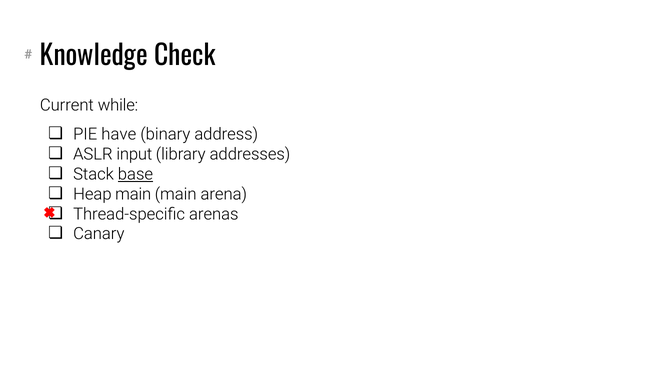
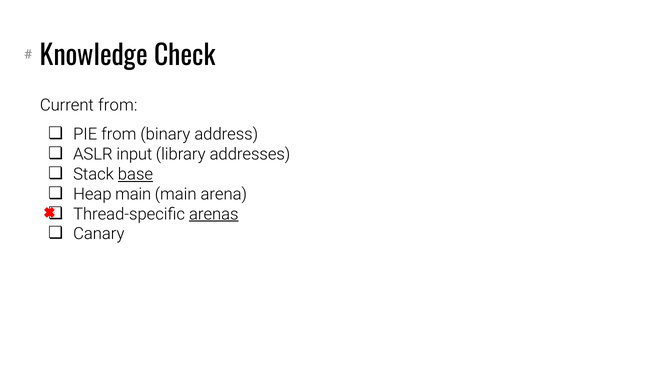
Current while: while -> from
PIE have: have -> from
arenas underline: none -> present
